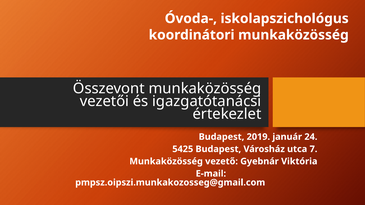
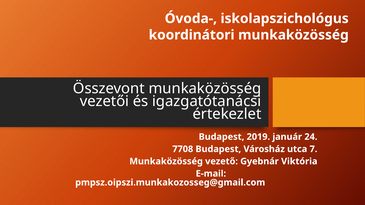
5425: 5425 -> 7708
